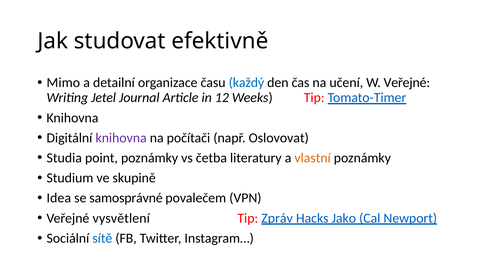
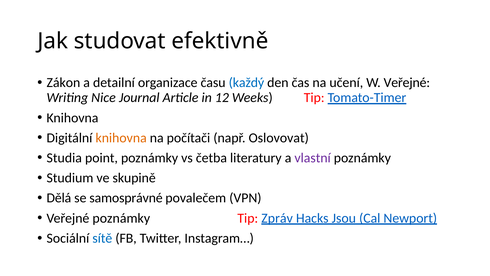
Mimo: Mimo -> Zákon
Jetel: Jetel -> Nice
knihovna at (121, 138) colour: purple -> orange
vlastní colour: orange -> purple
Idea: Idea -> Dělá
Veřejné vysvětlení: vysvětlení -> poznámky
Jako: Jako -> Jsou
